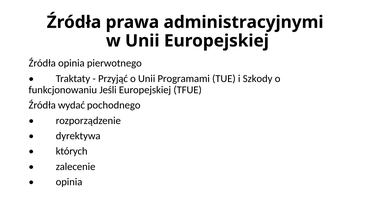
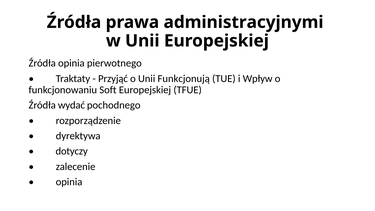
Programami: Programami -> Funkcjonują
Szkody: Szkody -> Wpływ
Jeśli: Jeśli -> Soft
których: których -> dotyczy
